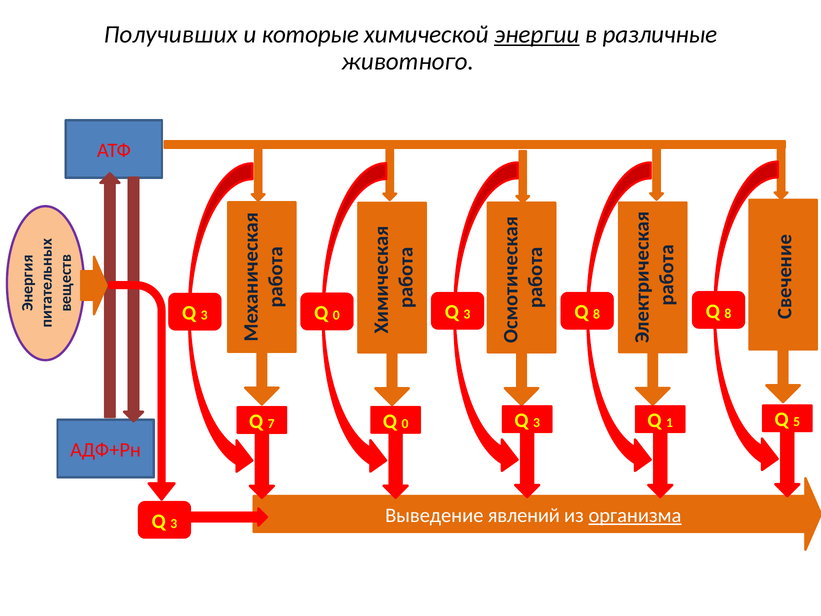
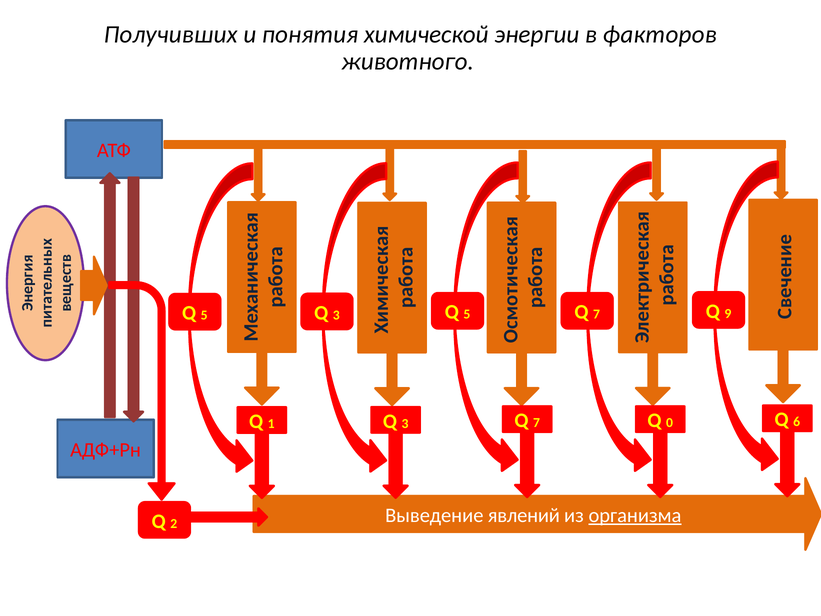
которые: которые -> понятия
энергии underline: present -> none
различные: различные -> факторов
8 at (728, 313): 8 -> 9
3 at (467, 314): 3 -> 5
8 at (597, 314): 8 -> 7
0 at (336, 315): 0 -> 3
3 at (204, 315): 3 -> 5
5: 5 -> 6
3 at (536, 423): 3 -> 7
1: 1 -> 0
0 at (405, 423): 0 -> 3
7: 7 -> 1
3 at (174, 523): 3 -> 2
